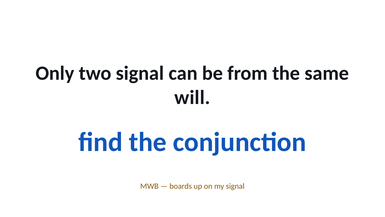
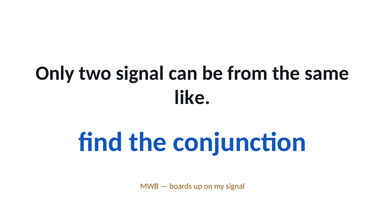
will: will -> like
